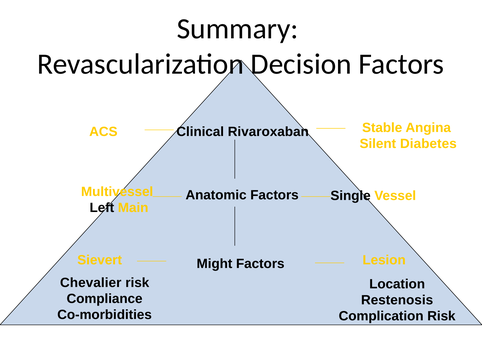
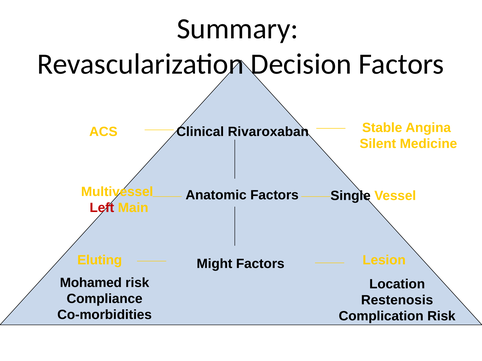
Diabetes: Diabetes -> Medicine
Left colour: black -> red
Sievert: Sievert -> Eluting
Chevalier: Chevalier -> Mohamed
